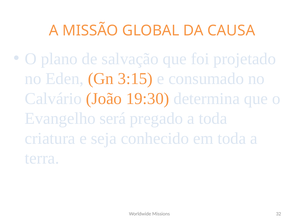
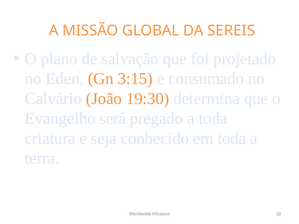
CAUSA: CAUSA -> SEREIS
